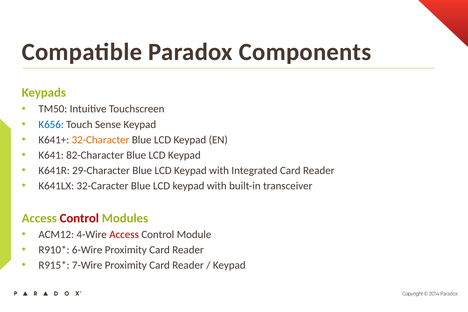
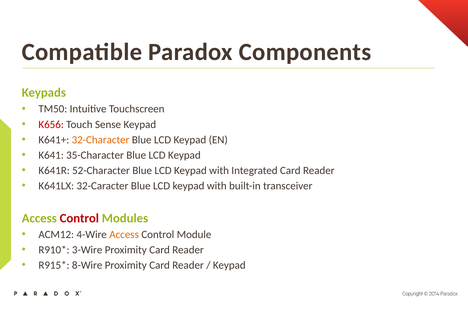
K656 colour: blue -> red
82-Character: 82-Character -> 35-Character
29-Character: 29-Character -> 52-Character
Access at (124, 234) colour: red -> orange
6-Wire: 6-Wire -> 3-Wire
7-Wire: 7-Wire -> 8-Wire
